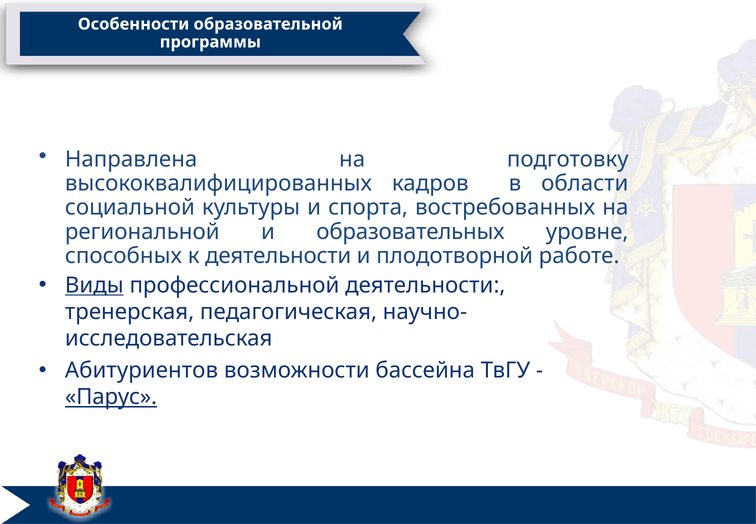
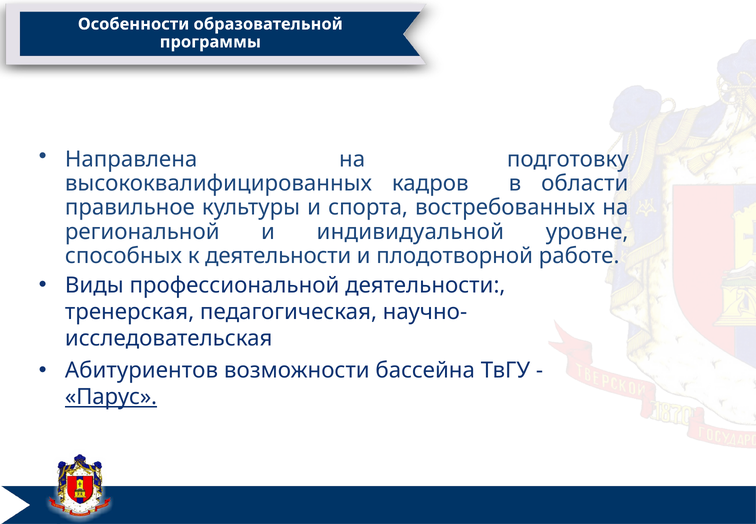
социальной: социальной -> правильное
образовательных: образовательных -> индивидуальной
Виды underline: present -> none
